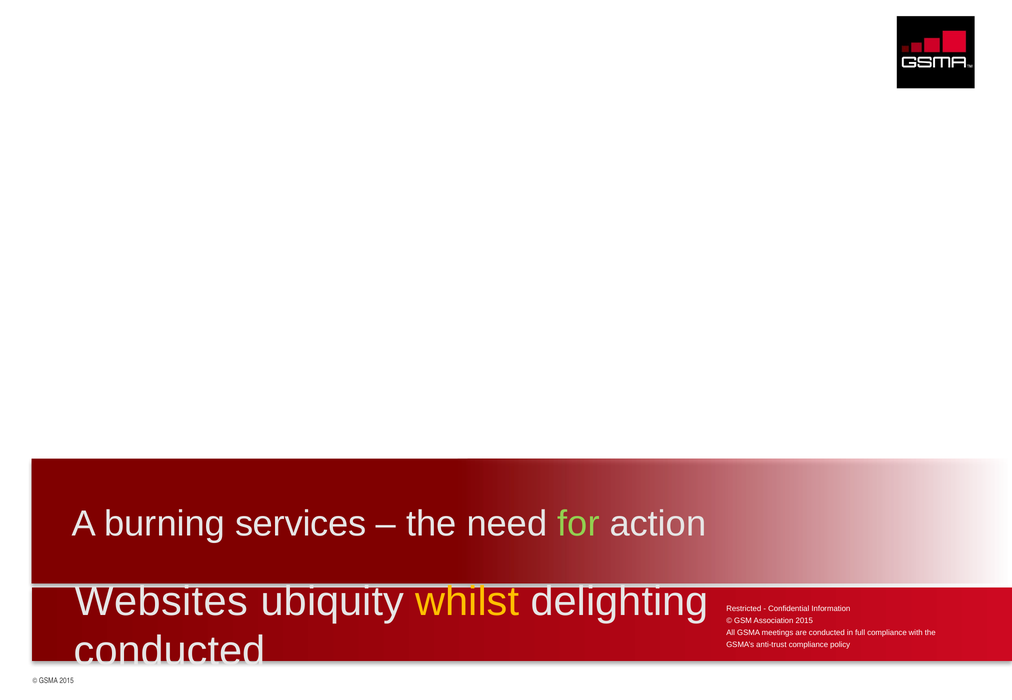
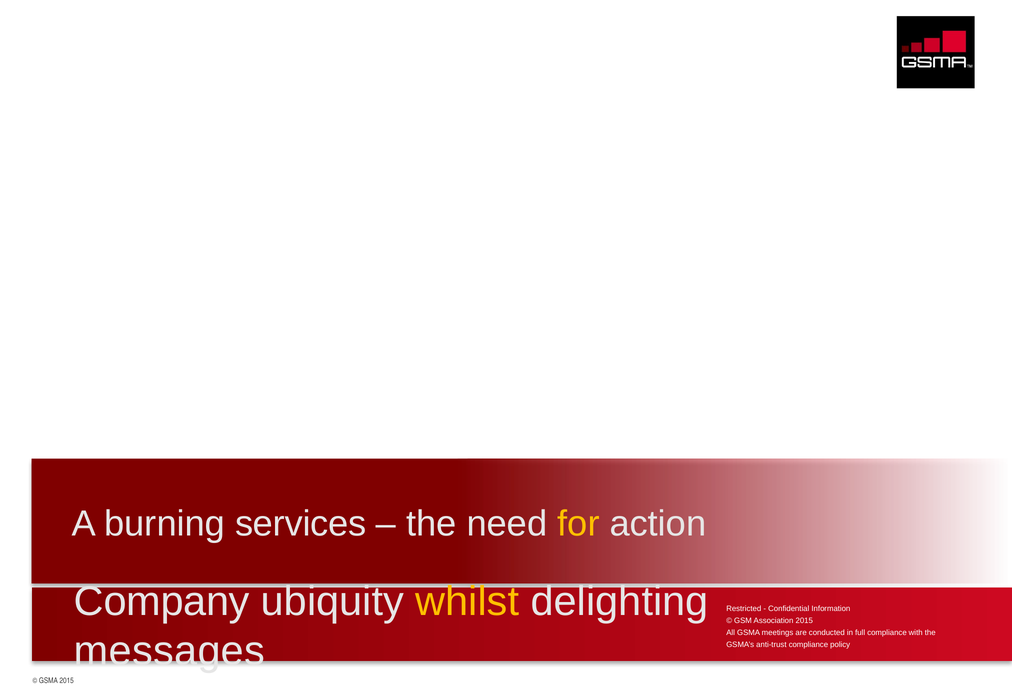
for colour: light green -> yellow
Websites: Websites -> Company
conducted at (170, 652): conducted -> messages
